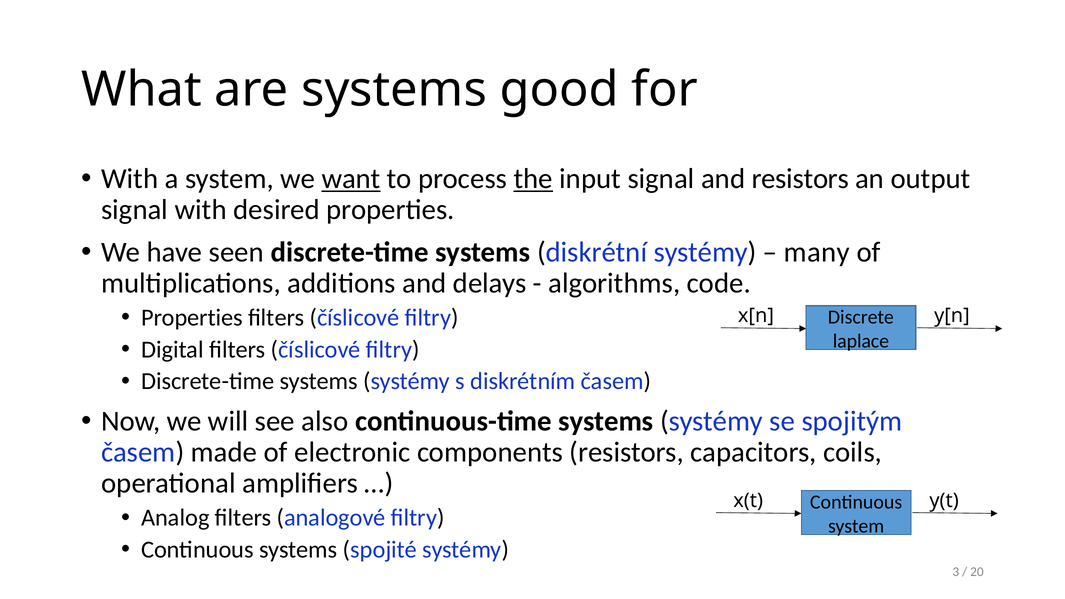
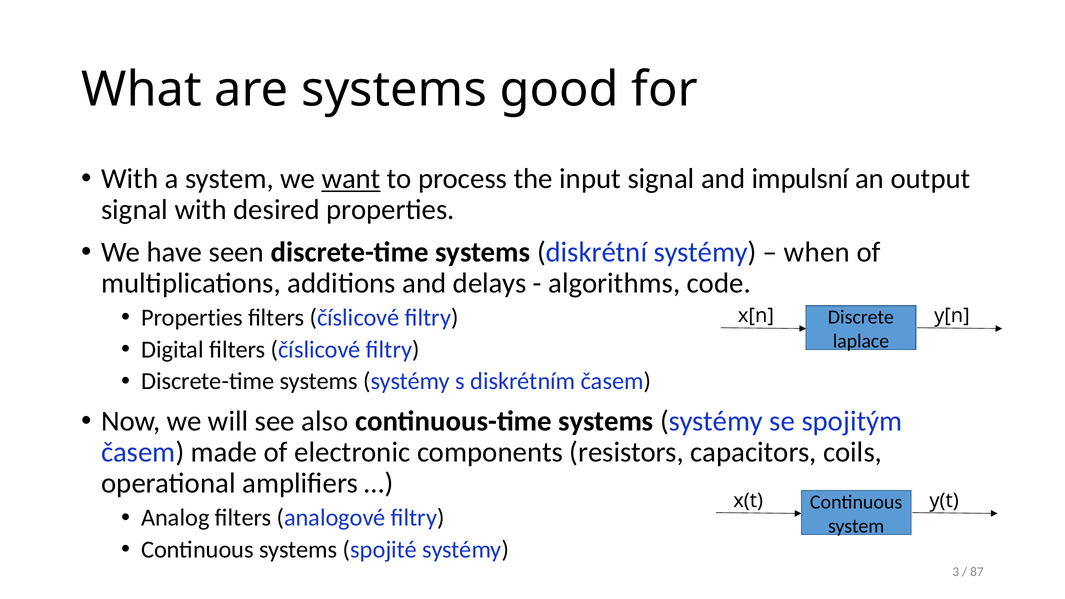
the underline: present -> none
and resistors: resistors -> impulsní
many: many -> when
20: 20 -> 87
